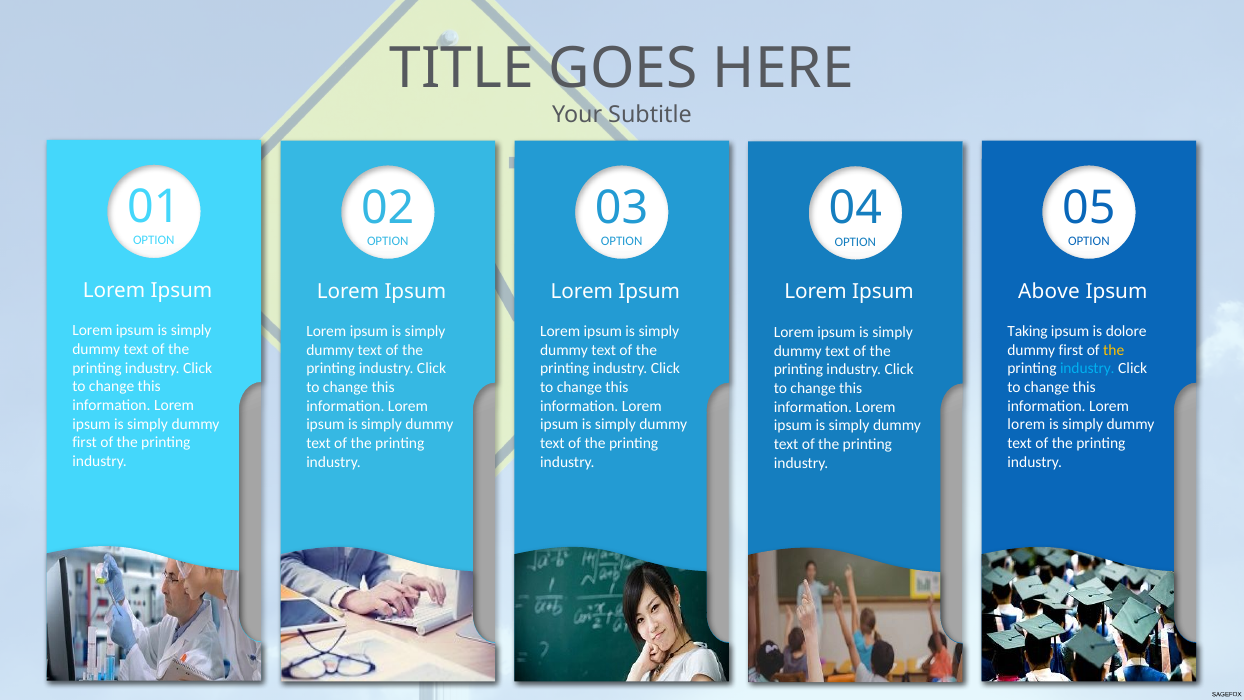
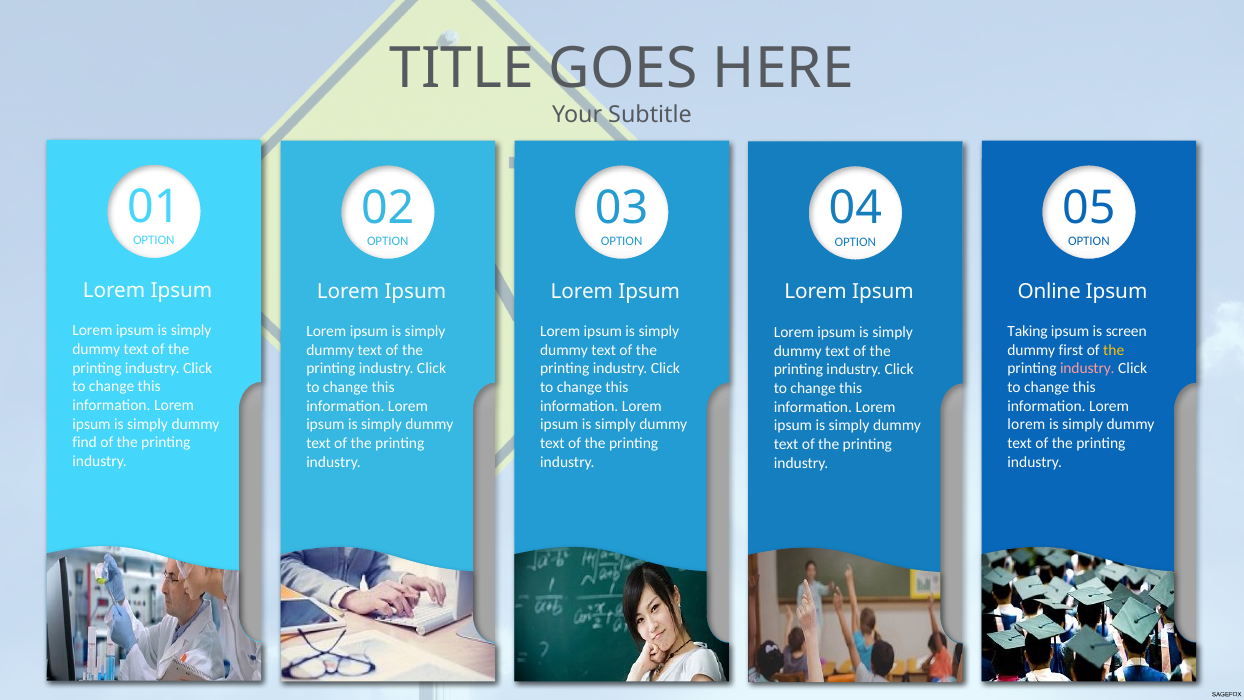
Above: Above -> Online
dolore: dolore -> screen
industry at (1087, 369) colour: light blue -> pink
first at (85, 443): first -> find
